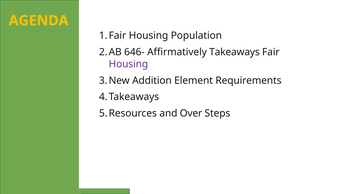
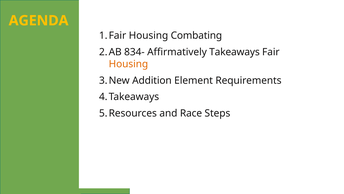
Population: Population -> Combating
646-: 646- -> 834-
Housing at (128, 64) colour: purple -> orange
Over: Over -> Race
